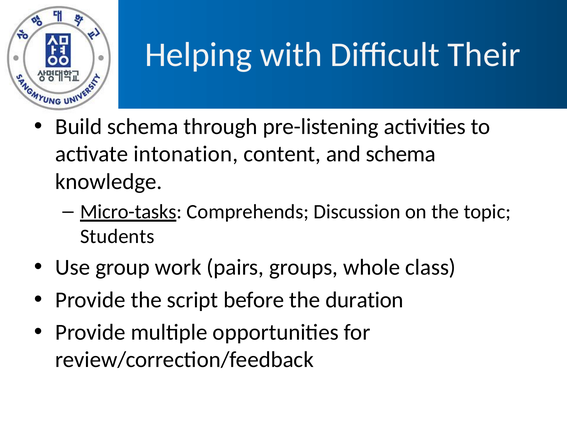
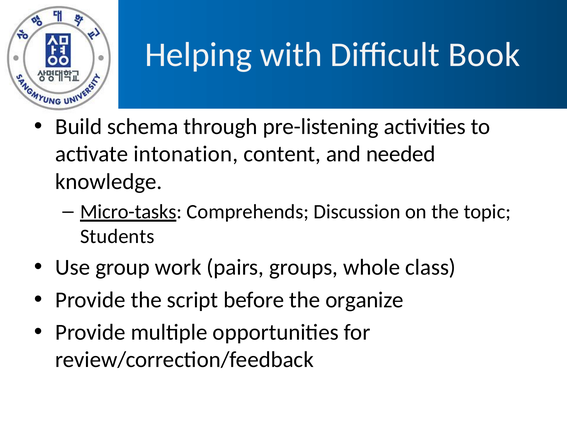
Their: Their -> Book
and schema: schema -> needed
duration: duration -> organize
